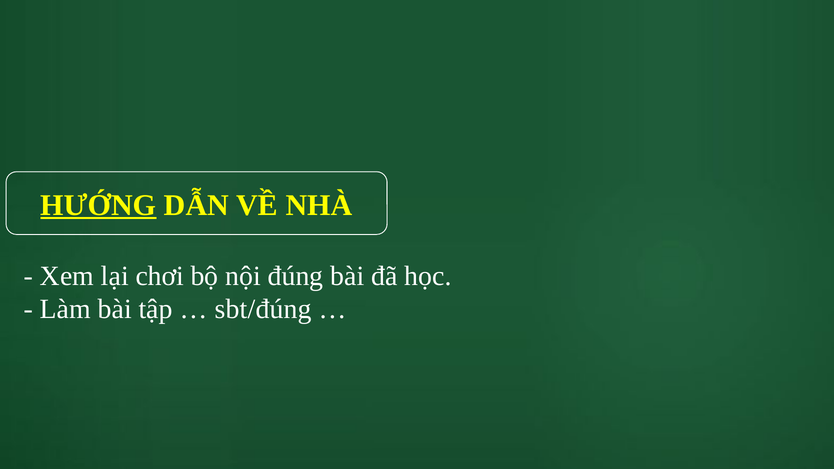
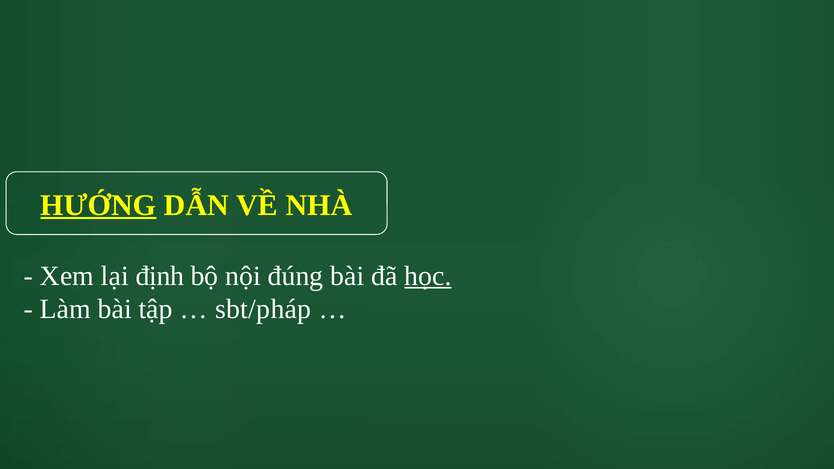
chơi: chơi -> định
học underline: none -> present
sbt/đúng: sbt/đúng -> sbt/pháp
